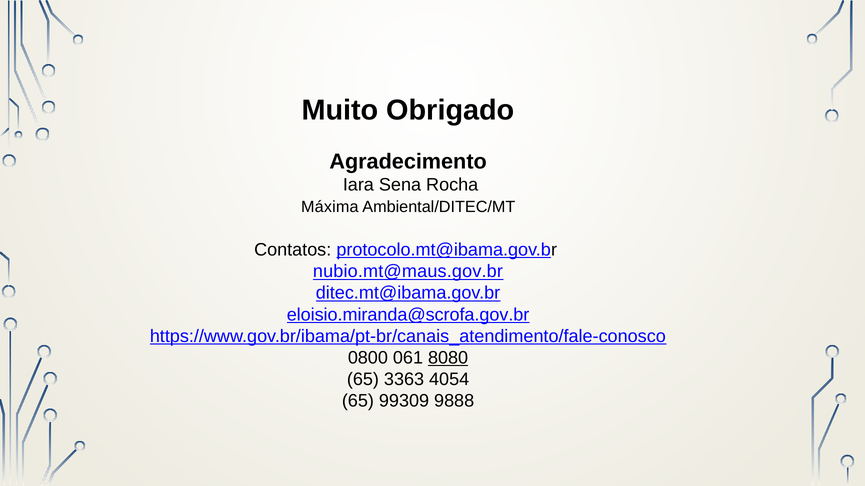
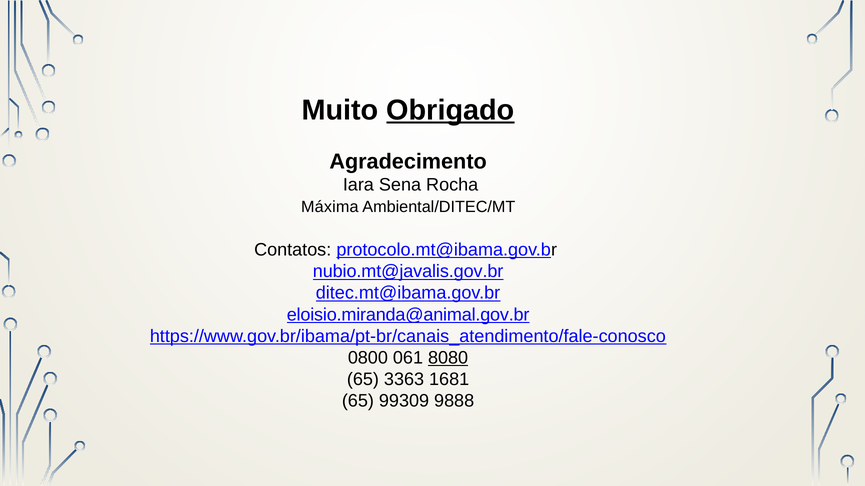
Obrigado underline: none -> present
nubio.mt@maus.gov.br: nubio.mt@maus.gov.br -> nubio.mt@javalis.gov.br
eloisio.miranda@scrofa.gov.br: eloisio.miranda@scrofa.gov.br -> eloisio.miranda@animal.gov.br
4054: 4054 -> 1681
